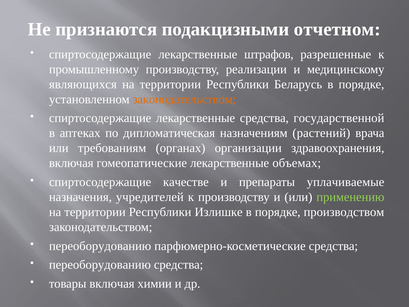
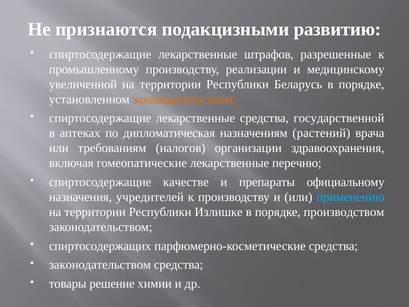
отчетном: отчетном -> развитию
являющихся: являющихся -> увеличенной
органах: органах -> налогов
объемах: объемах -> перечню
уплачиваемые: уплачиваемые -> официальному
применению colour: light green -> light blue
переоборудованию at (100, 246): переоборудованию -> спиртосодержащих
переоборудованию at (100, 265): переоборудованию -> законодательством
товары включая: включая -> решение
